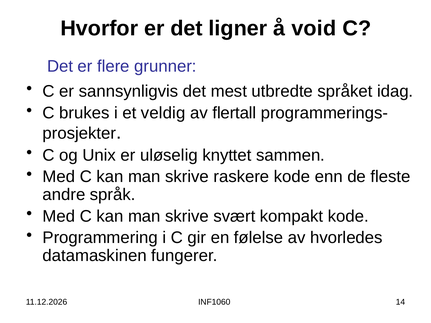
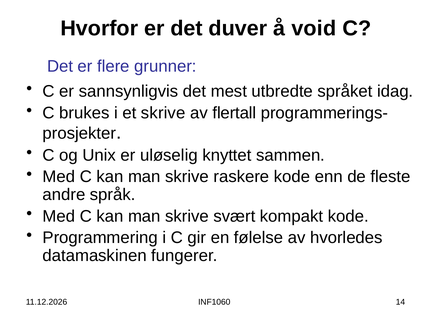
ligner: ligner -> duver
et veldig: veldig -> skrive
